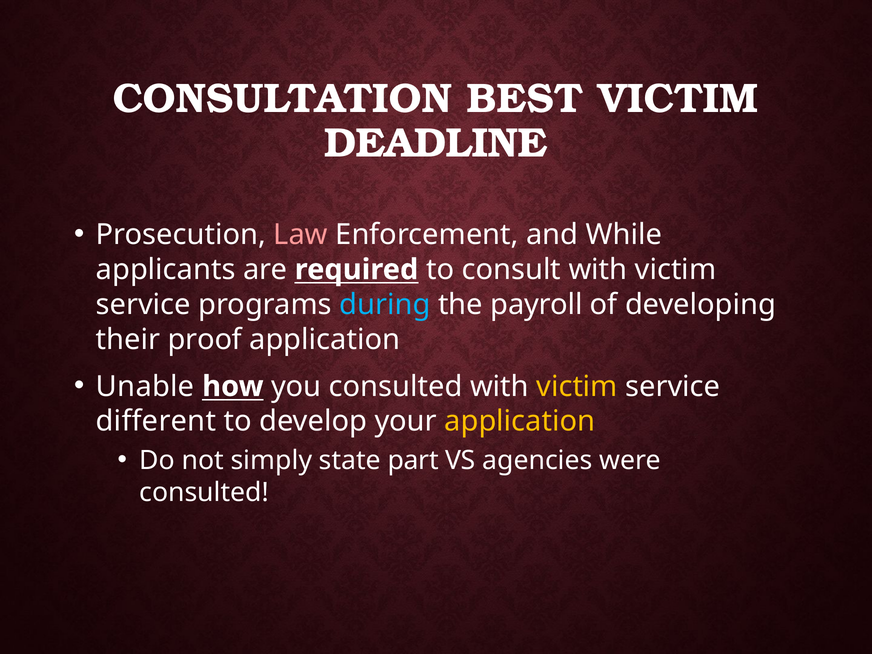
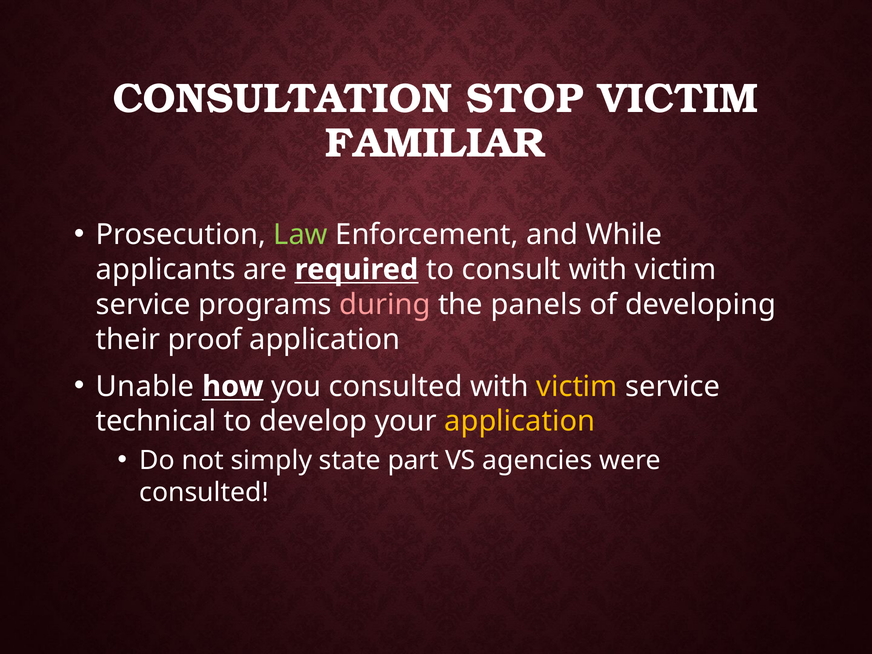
BEST: BEST -> STOP
DEADLINE: DEADLINE -> FAMILIAR
Law colour: pink -> light green
during colour: light blue -> pink
payroll: payroll -> panels
different: different -> technical
